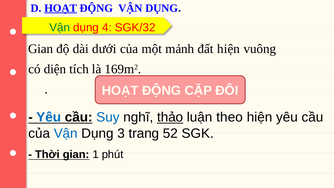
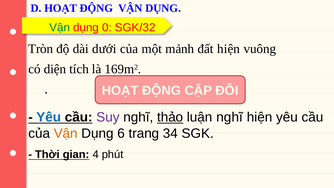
HOẠT at (61, 8) underline: present -> none
4: 4 -> 0
Gian at (41, 49): Gian -> Tròn
Suy colour: blue -> purple
luận theo: theo -> nghĩ
Vận at (66, 133) colour: blue -> orange
3: 3 -> 6
52: 52 -> 34
1: 1 -> 4
